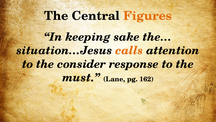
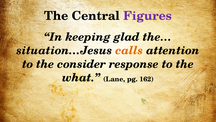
Figures colour: orange -> purple
sake: sake -> glad
must: must -> what
